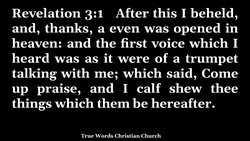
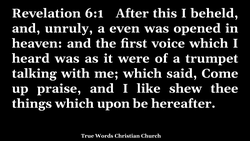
3:1: 3:1 -> 6:1
thanks: thanks -> unruly
calf: calf -> like
them: them -> upon
